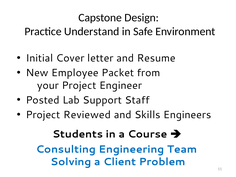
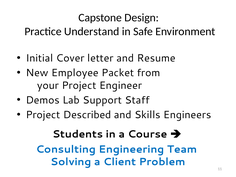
Posted: Posted -> Demos
Reviewed: Reviewed -> Described
